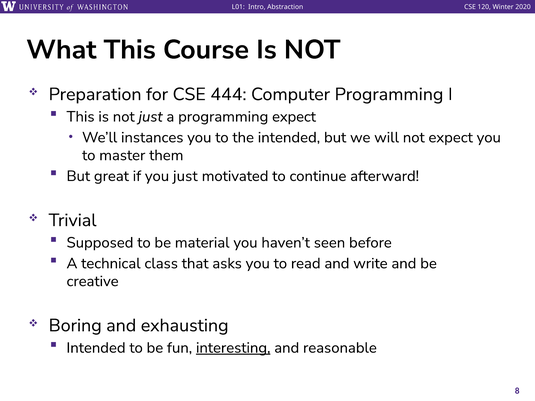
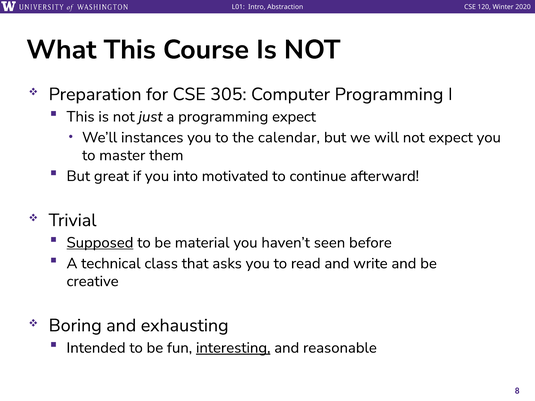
444: 444 -> 305
the intended: intended -> calendar
you just: just -> into
Supposed underline: none -> present
